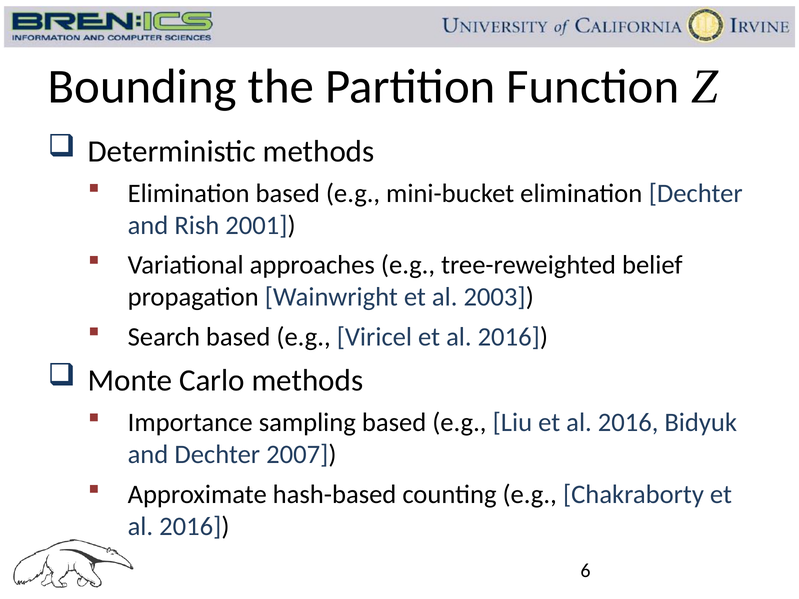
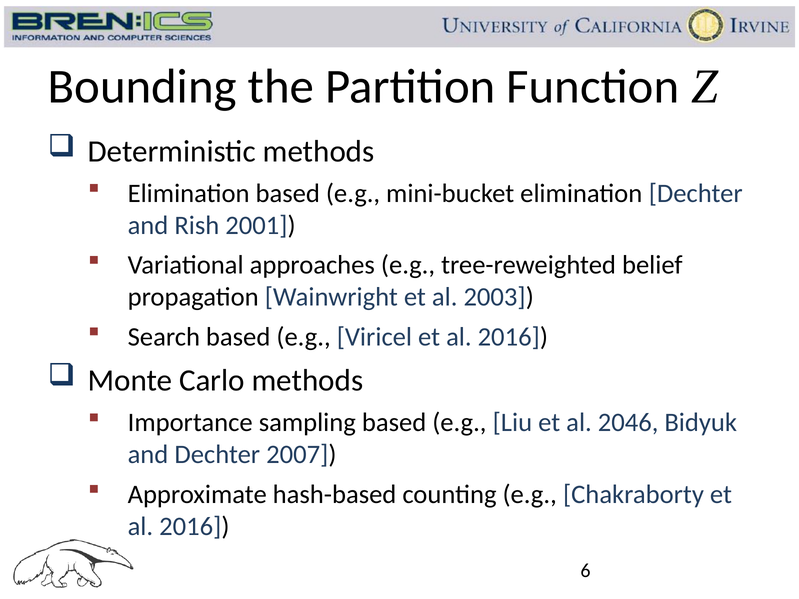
Liu et al 2016: 2016 -> 2046
